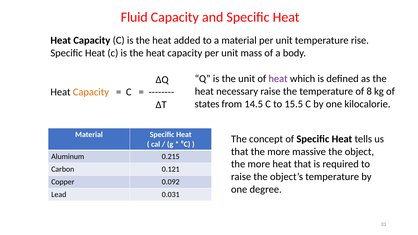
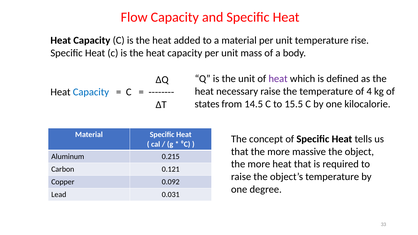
Fluid: Fluid -> Flow
8: 8 -> 4
Capacity at (91, 92) colour: orange -> blue
